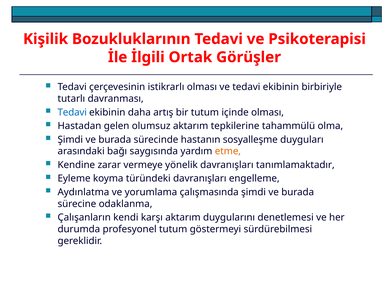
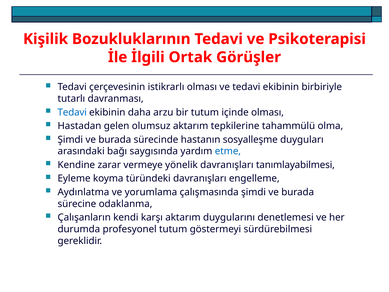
artış: artış -> arzu
etme colour: orange -> blue
tanımlamaktadır: tanımlamaktadır -> tanımlayabilmesi
